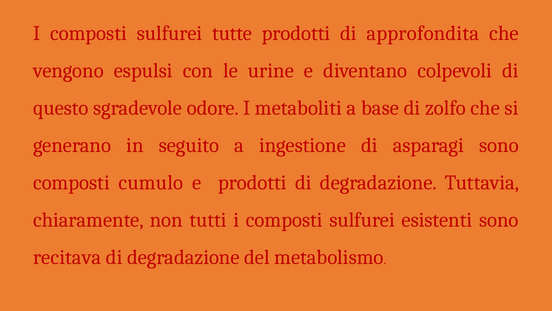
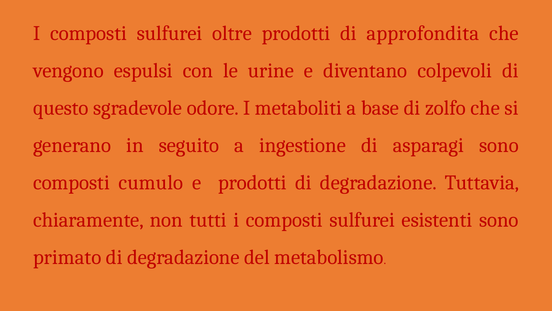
tutte: tutte -> oltre
recitava: recitava -> primato
